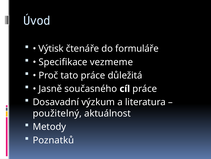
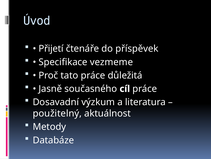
Výtisk: Výtisk -> Přijetí
formuláře: formuláře -> příspěvek
Poznatků: Poznatků -> Databáze
